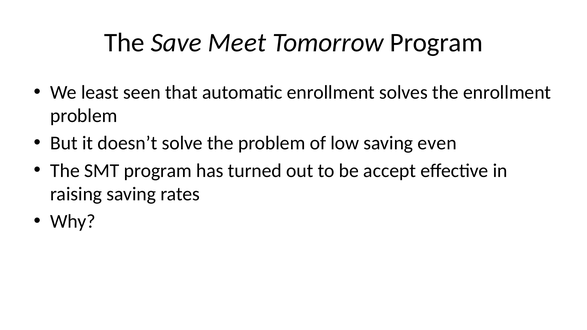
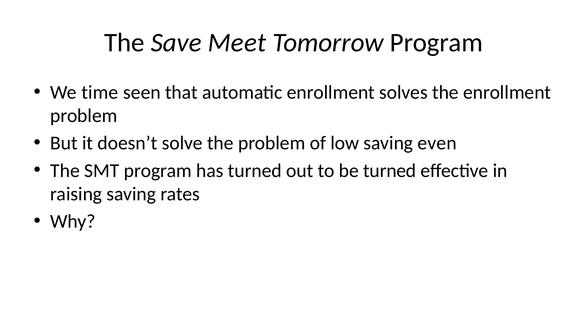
least: least -> time
be accept: accept -> turned
